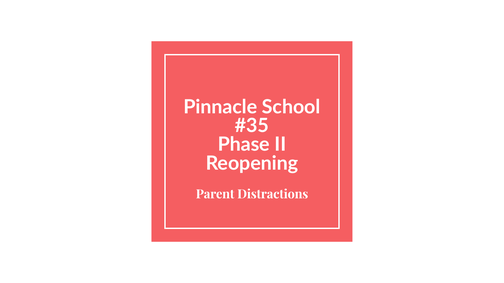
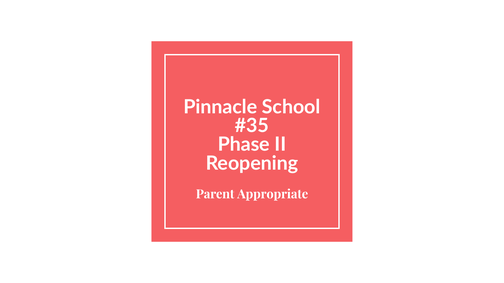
Distractions: Distractions -> Appropriate
